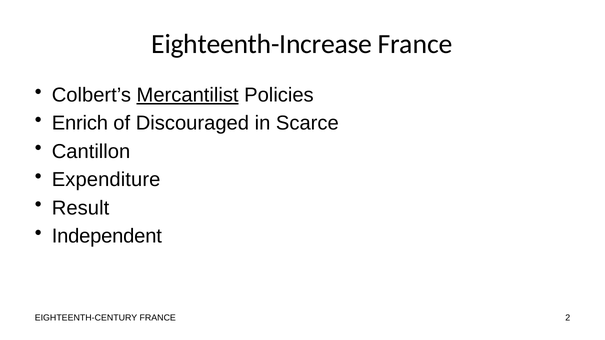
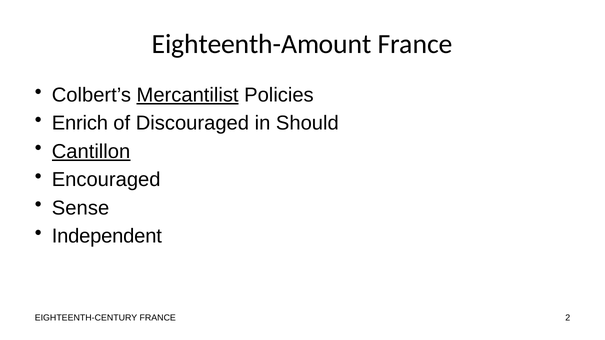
Eighteenth-Increase: Eighteenth-Increase -> Eighteenth-Amount
Scarce: Scarce -> Should
Cantillon underline: none -> present
Expenditure: Expenditure -> Encouraged
Result: Result -> Sense
